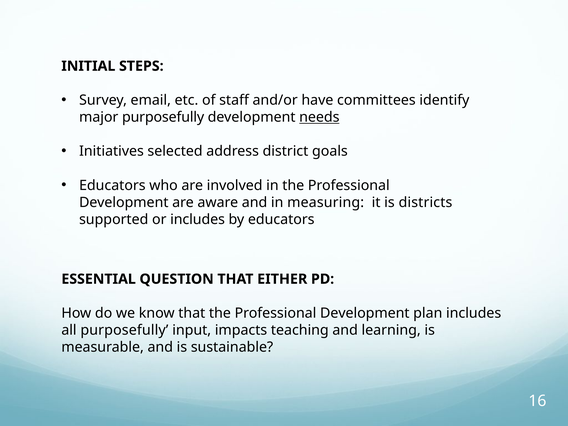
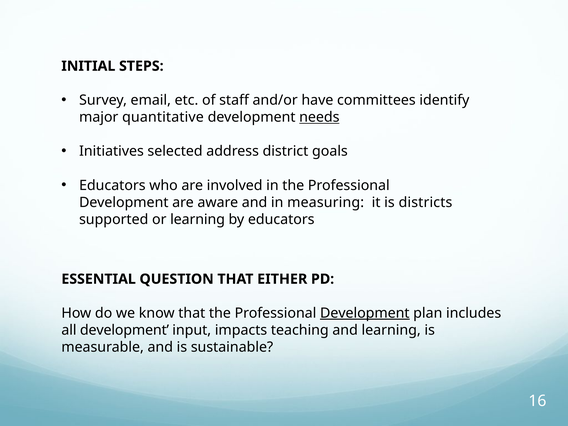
major purposefully: purposefully -> quantitative
or includes: includes -> learning
Development at (365, 313) underline: none -> present
all purposefully: purposefully -> development
